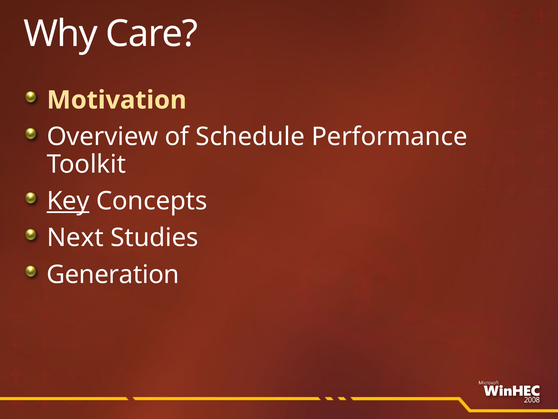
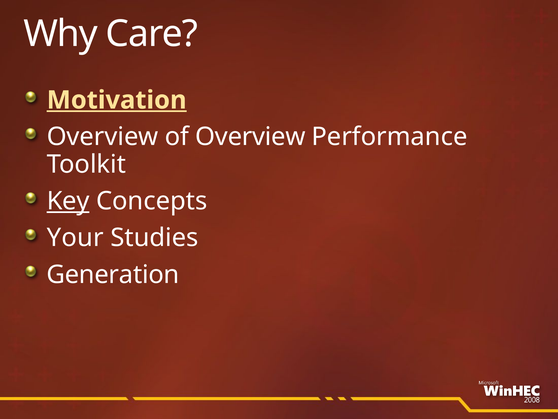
Motivation underline: none -> present
of Schedule: Schedule -> Overview
Next: Next -> Your
